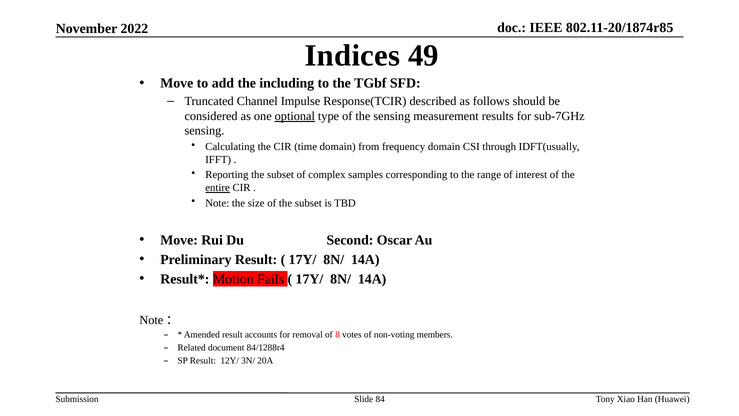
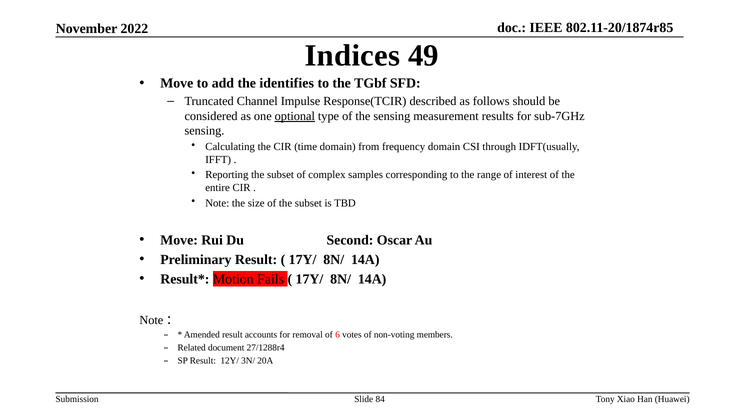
including: including -> identifies
entire underline: present -> none
8: 8 -> 6
84/1288r4: 84/1288r4 -> 27/1288r4
